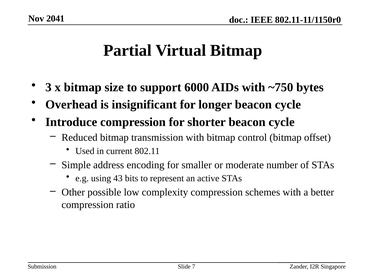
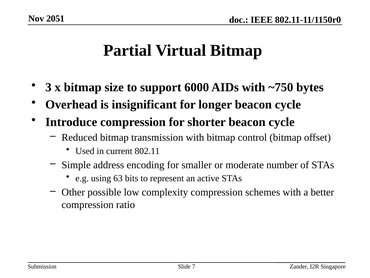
2041: 2041 -> 2051
43: 43 -> 63
